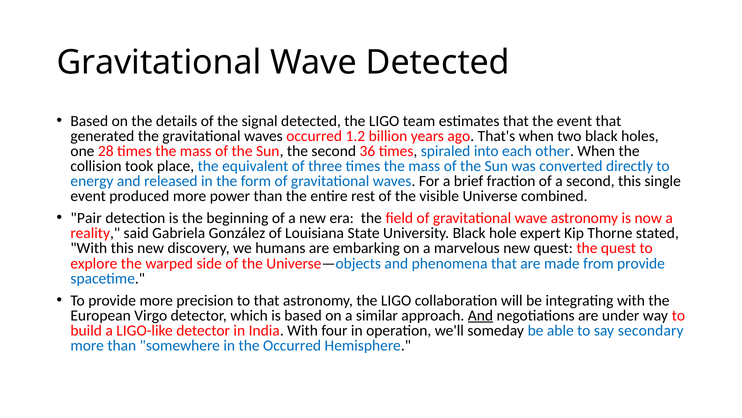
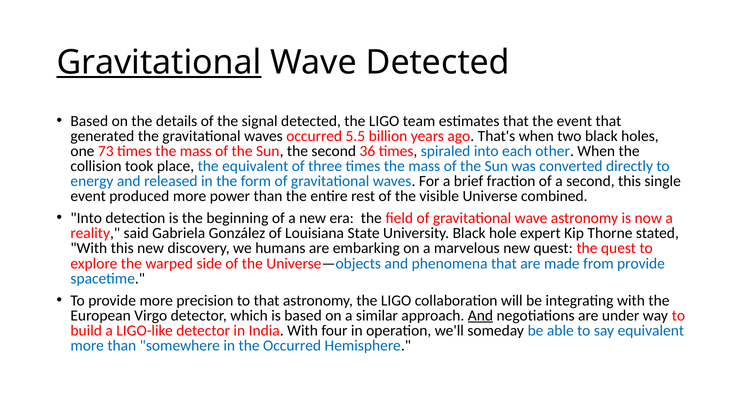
Gravitational at (159, 62) underline: none -> present
1.2: 1.2 -> 5.5
28: 28 -> 73
Pair at (86, 218): Pair -> Into
say secondary: secondary -> equivalent
